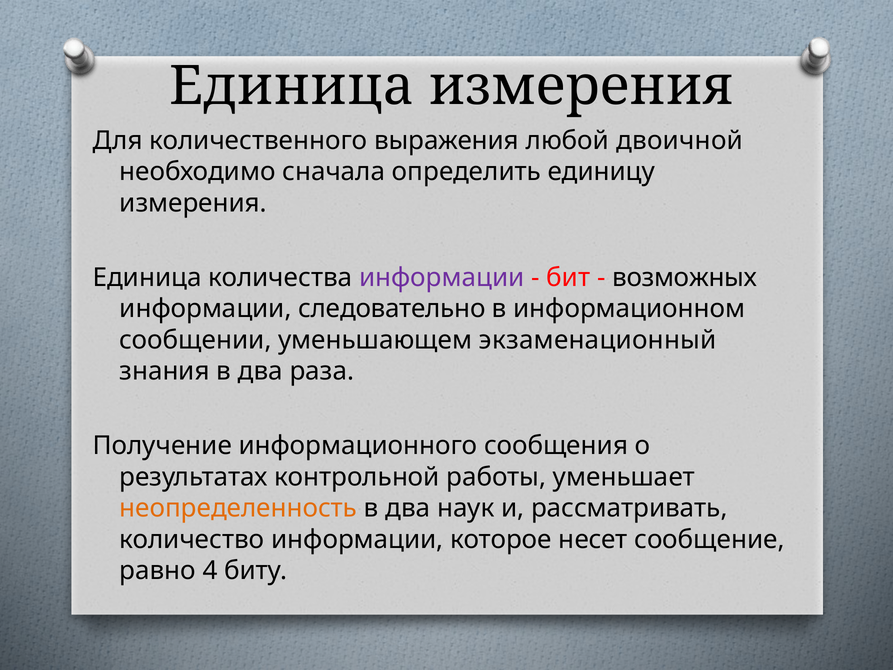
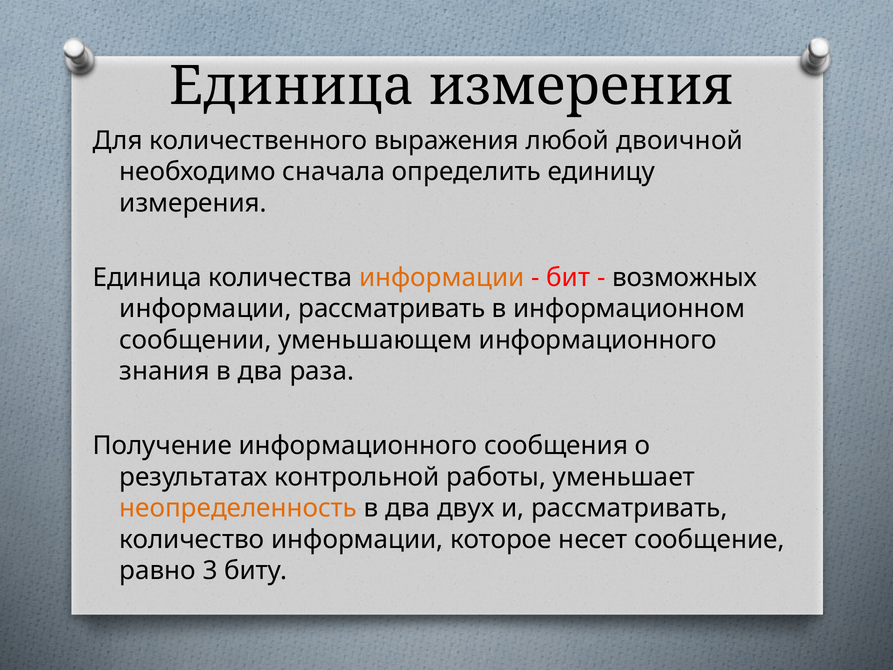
информации at (442, 277) colour: purple -> orange
информации следовательно: следовательно -> рассматривать
уменьшающем экзаменационный: экзаменационный -> информационного
наук: наук -> двух
4: 4 -> 3
